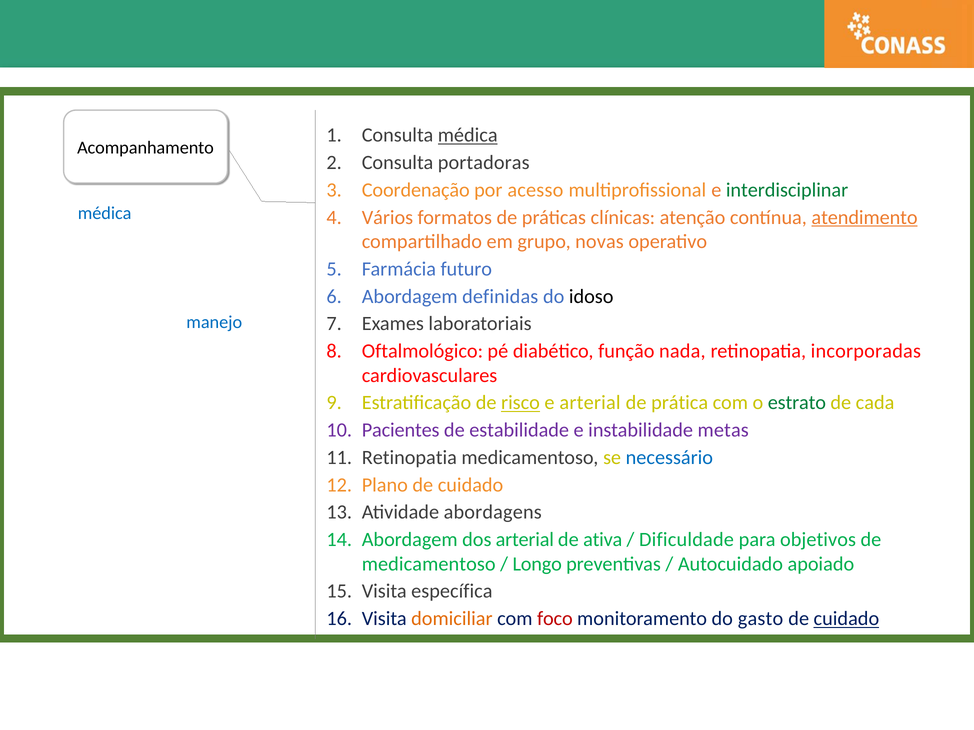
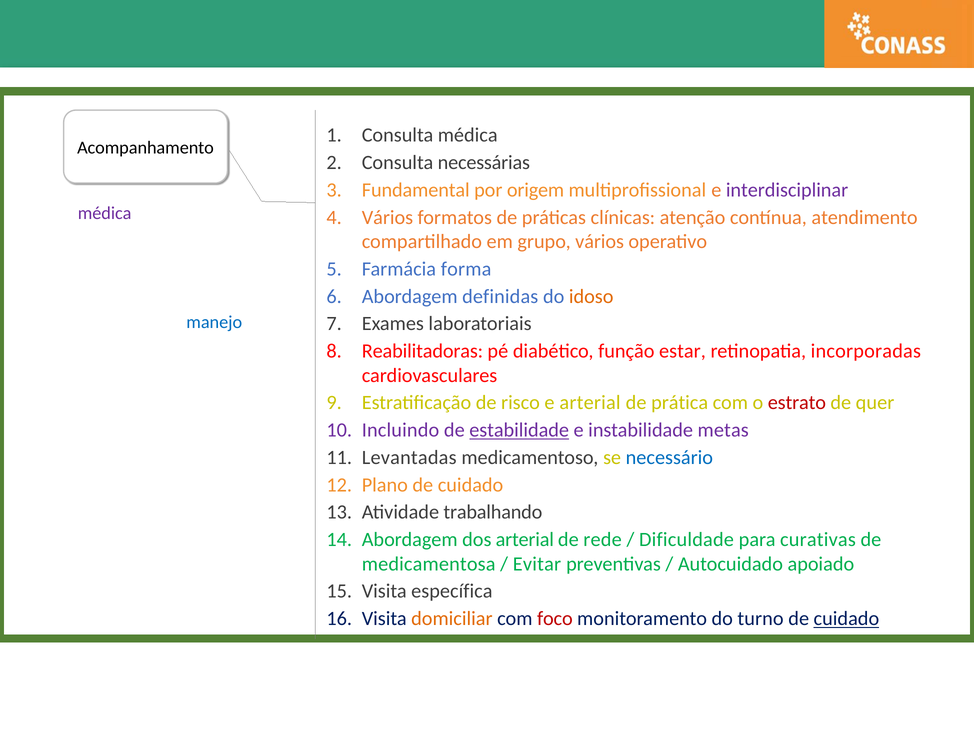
médica at (468, 135) underline: present -> none
portadoras: portadoras -> necessárias
Coordenação: Coordenação -> Fundamental
acesso: acesso -> origem
interdisciplinar colour: green -> purple
médica at (105, 213) colour: blue -> purple
atendimento underline: present -> none
grupo novas: novas -> vários
futuro: futuro -> forma
idoso at (591, 297) colour: black -> orange
Oftalmológico: Oftalmológico -> Reabilitadoras
nada: nada -> estar
risco at (520, 403) underline: present -> none
estrato at (797, 403) colour: green -> red
cada: cada -> quer
Pacientes: Pacientes -> Incluindo
estabilidade at (519, 430) underline: none -> present
Retinopatia at (409, 458): Retinopatia -> Levantadas
abordagens: abordagens -> trabalhando
duração: duração -> assumir
ativa: ativa -> rede
objetivos: objetivos -> curativas
medicamentoso at (429, 564): medicamentoso -> medicamentosa
Longo: Longo -> Evitar
gasto: gasto -> turno
